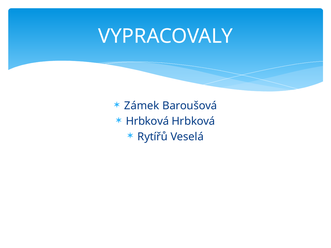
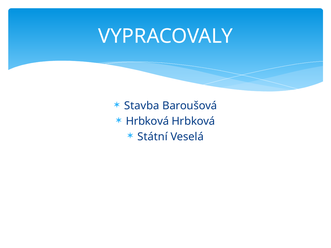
Zámek: Zámek -> Stavba
Rytířů: Rytířů -> Státní
